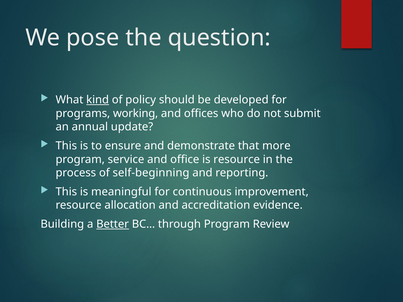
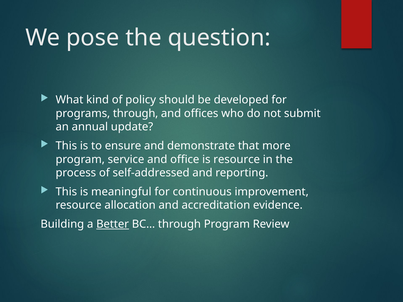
kind underline: present -> none
programs working: working -> through
self-beginning: self-beginning -> self-addressed
